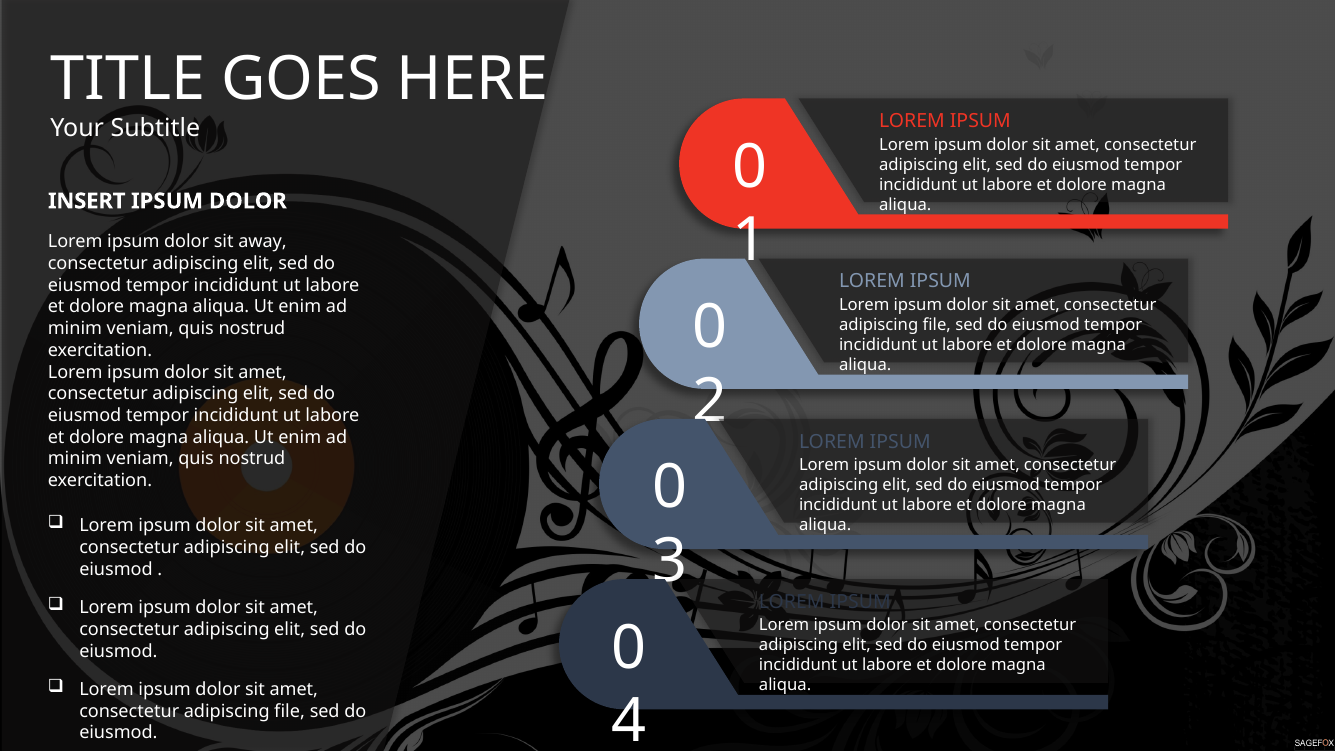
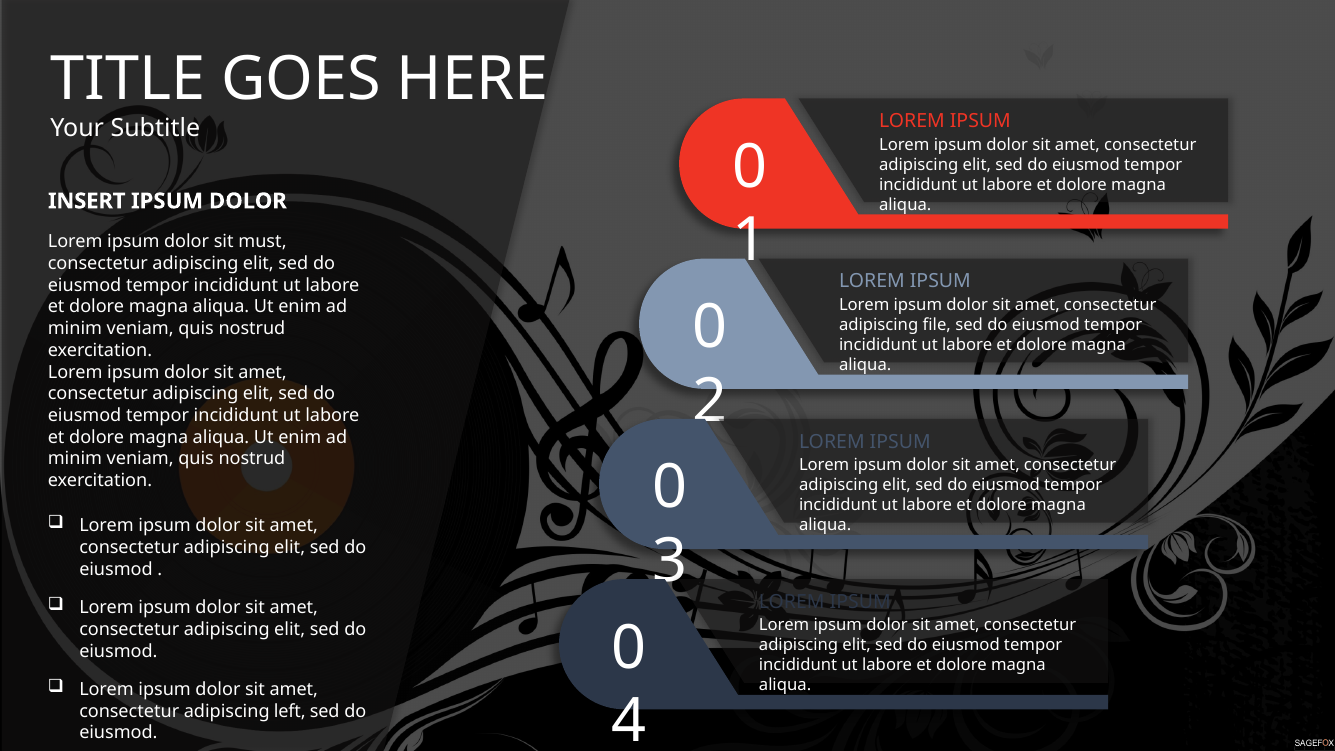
away: away -> must
file at (290, 711): file -> left
